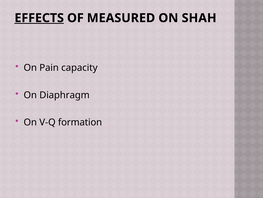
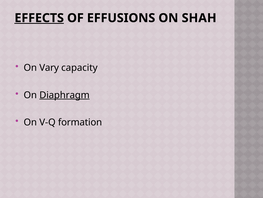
MEASURED: MEASURED -> EFFUSIONS
Pain: Pain -> Vary
Diaphragm underline: none -> present
